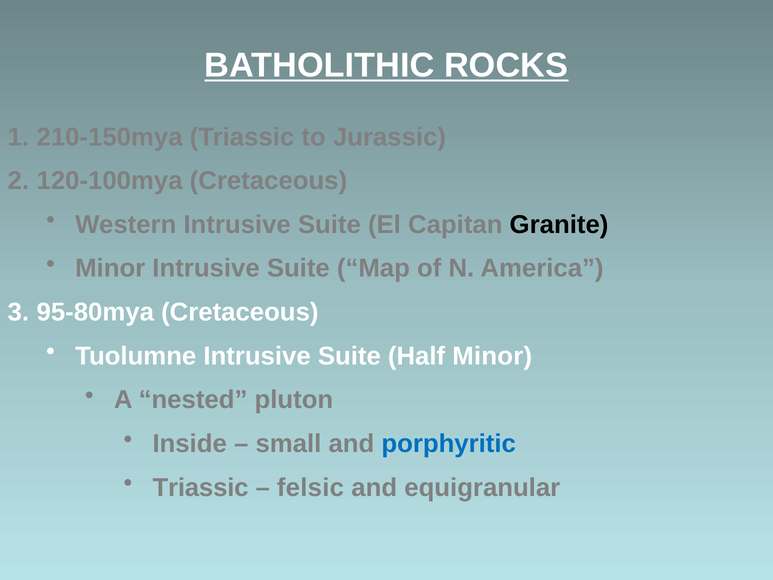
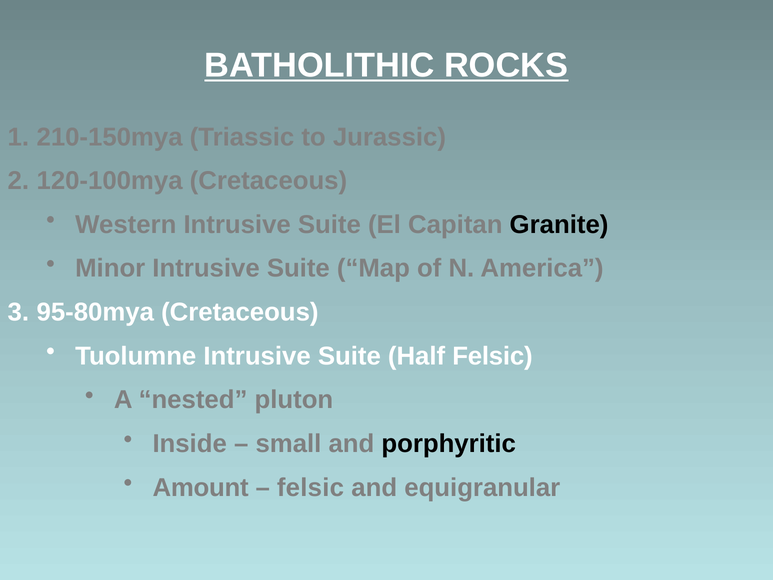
Half Minor: Minor -> Felsic
porphyritic colour: blue -> black
Triassic at (201, 487): Triassic -> Amount
